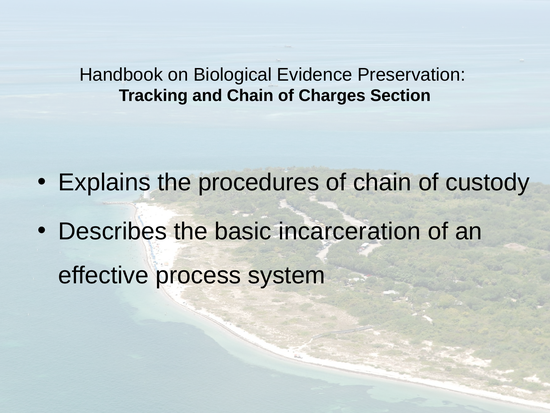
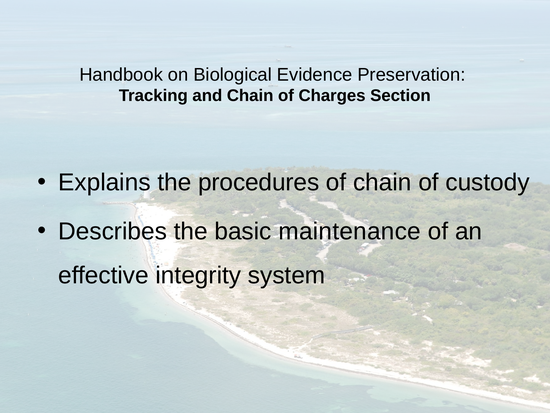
incarceration: incarceration -> maintenance
process: process -> integrity
